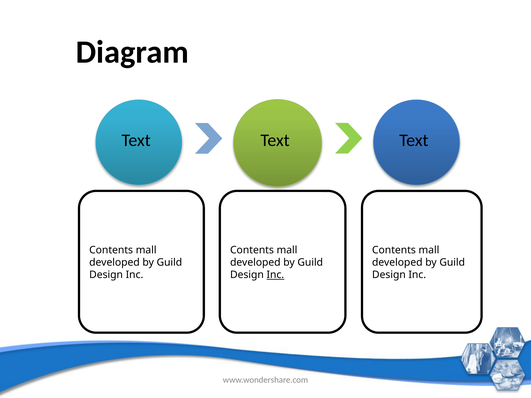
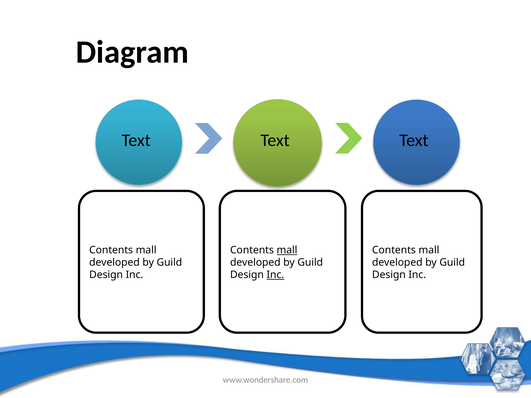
mall at (287, 250) underline: none -> present
